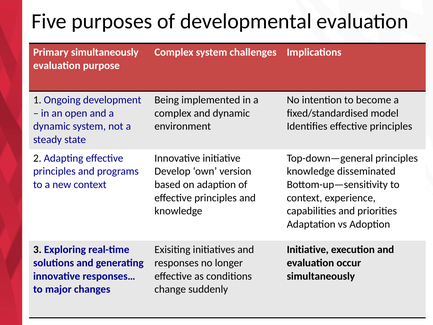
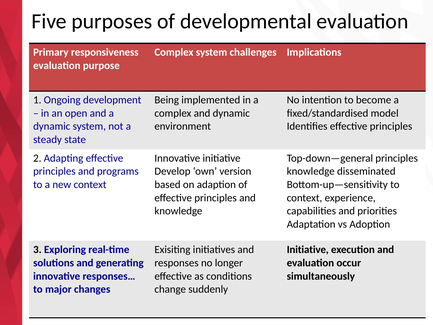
Primary simultaneously: simultaneously -> responsiveness
